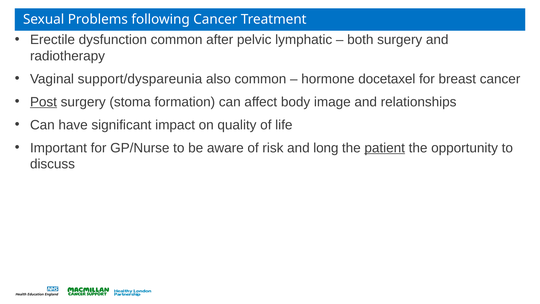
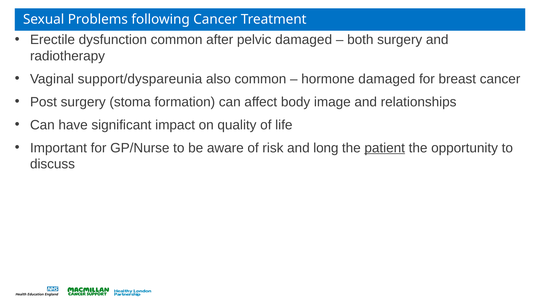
pelvic lymphatic: lymphatic -> damaged
hormone docetaxel: docetaxel -> damaged
Post underline: present -> none
